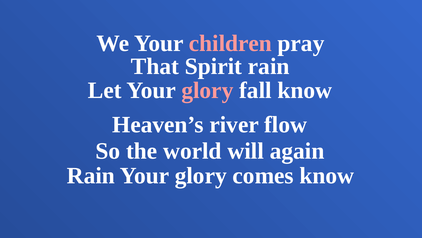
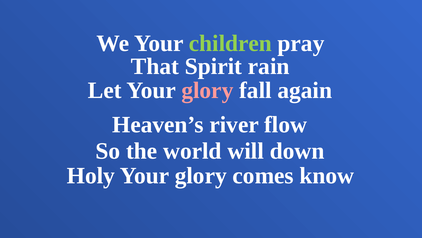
children colour: pink -> light green
fall know: know -> again
again: again -> down
Rain at (91, 175): Rain -> Holy
